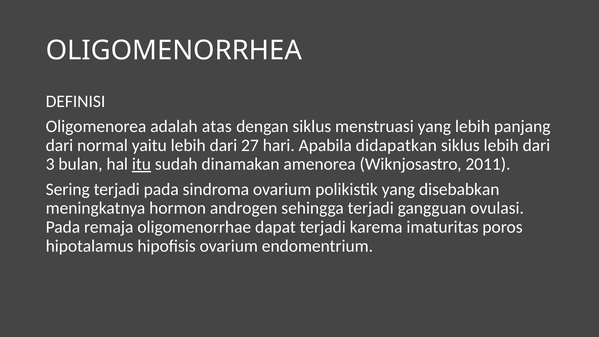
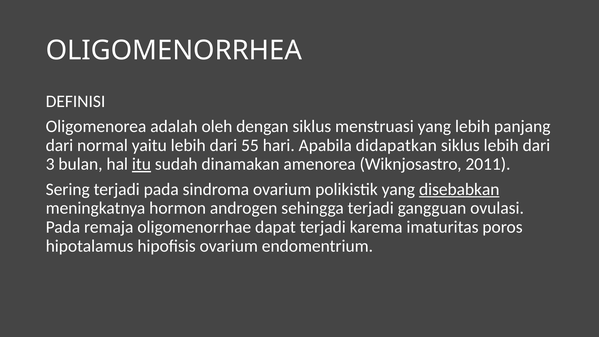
atas: atas -> oleh
27: 27 -> 55
disebabkan underline: none -> present
